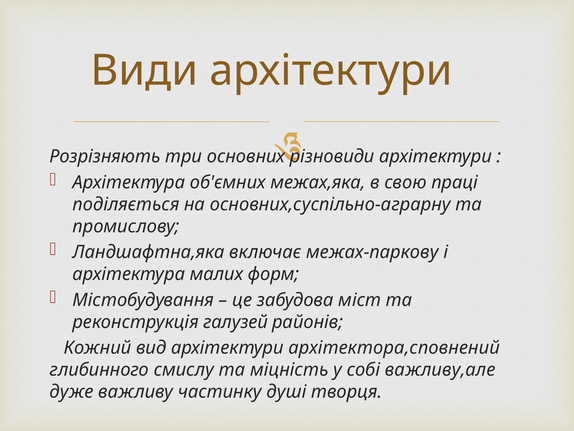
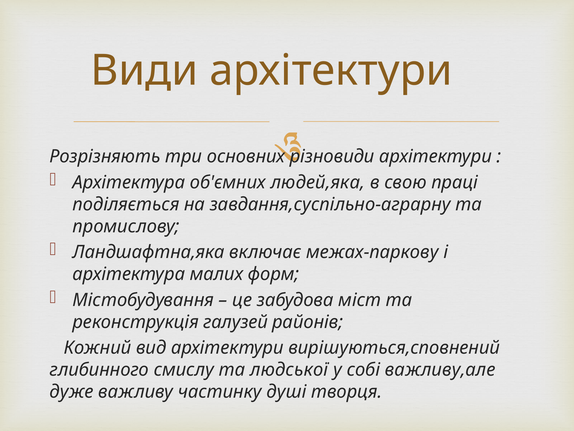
межах,яка: межах,яка -> людей,яка
основних,суспільно-аграрну: основних,суспільно-аграрну -> завдання,суспільно-аграрну
архітектора,сповнений: архітектора,сповнений -> вирішуються,сповнений
міцність: міцність -> людської
